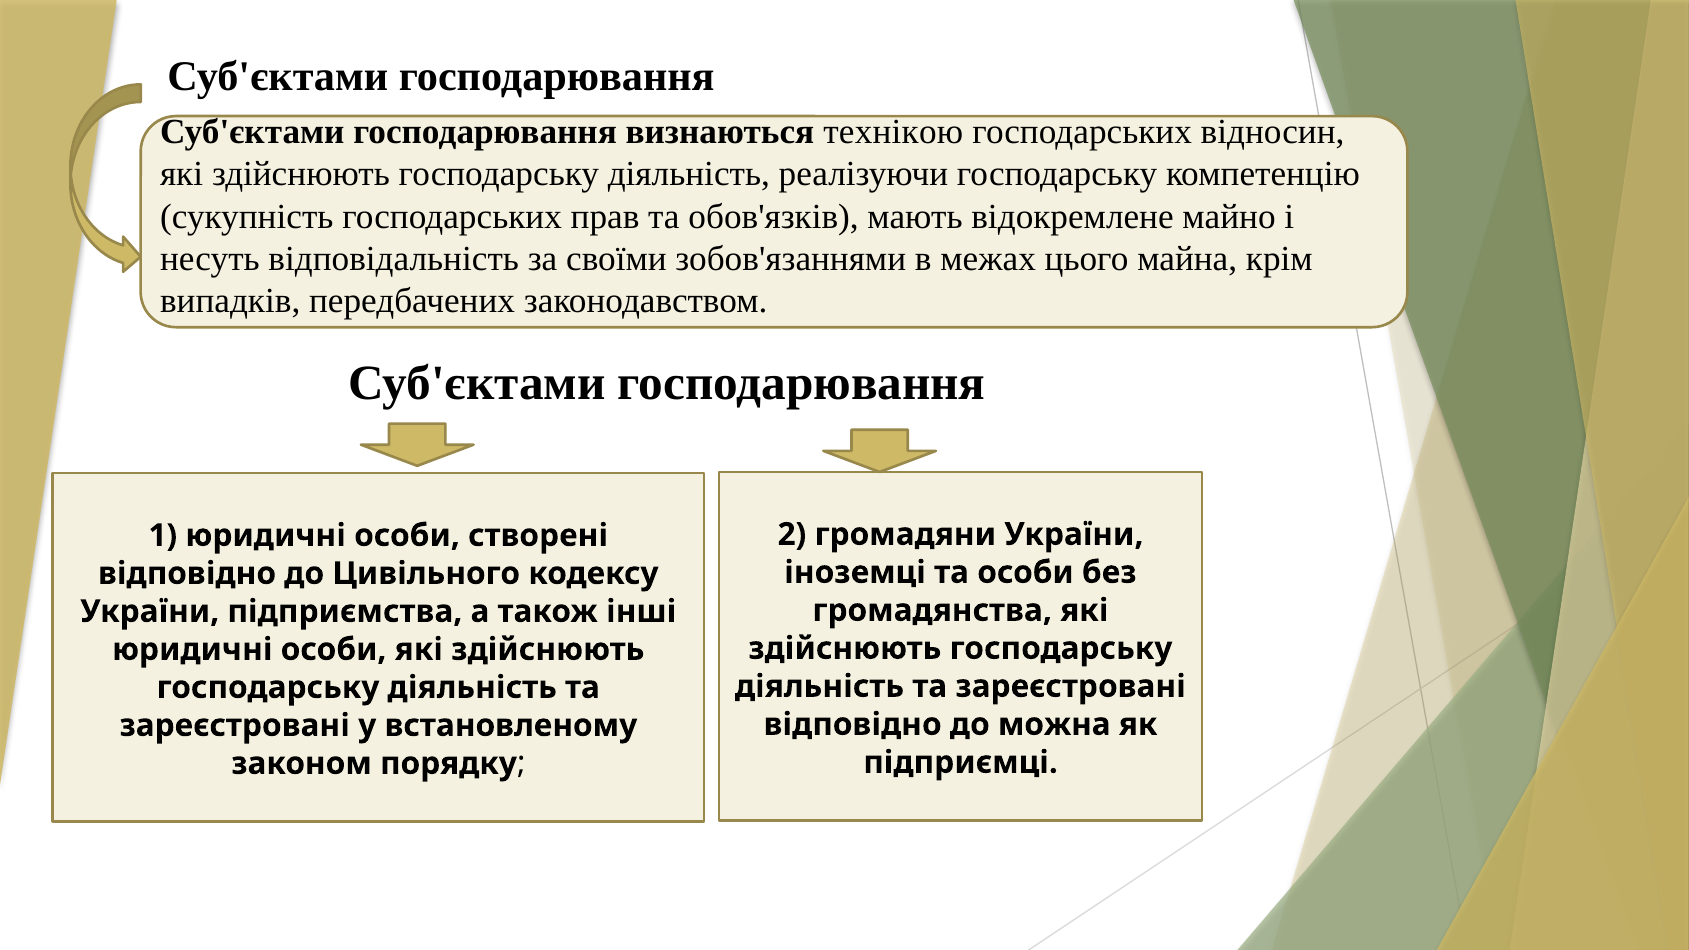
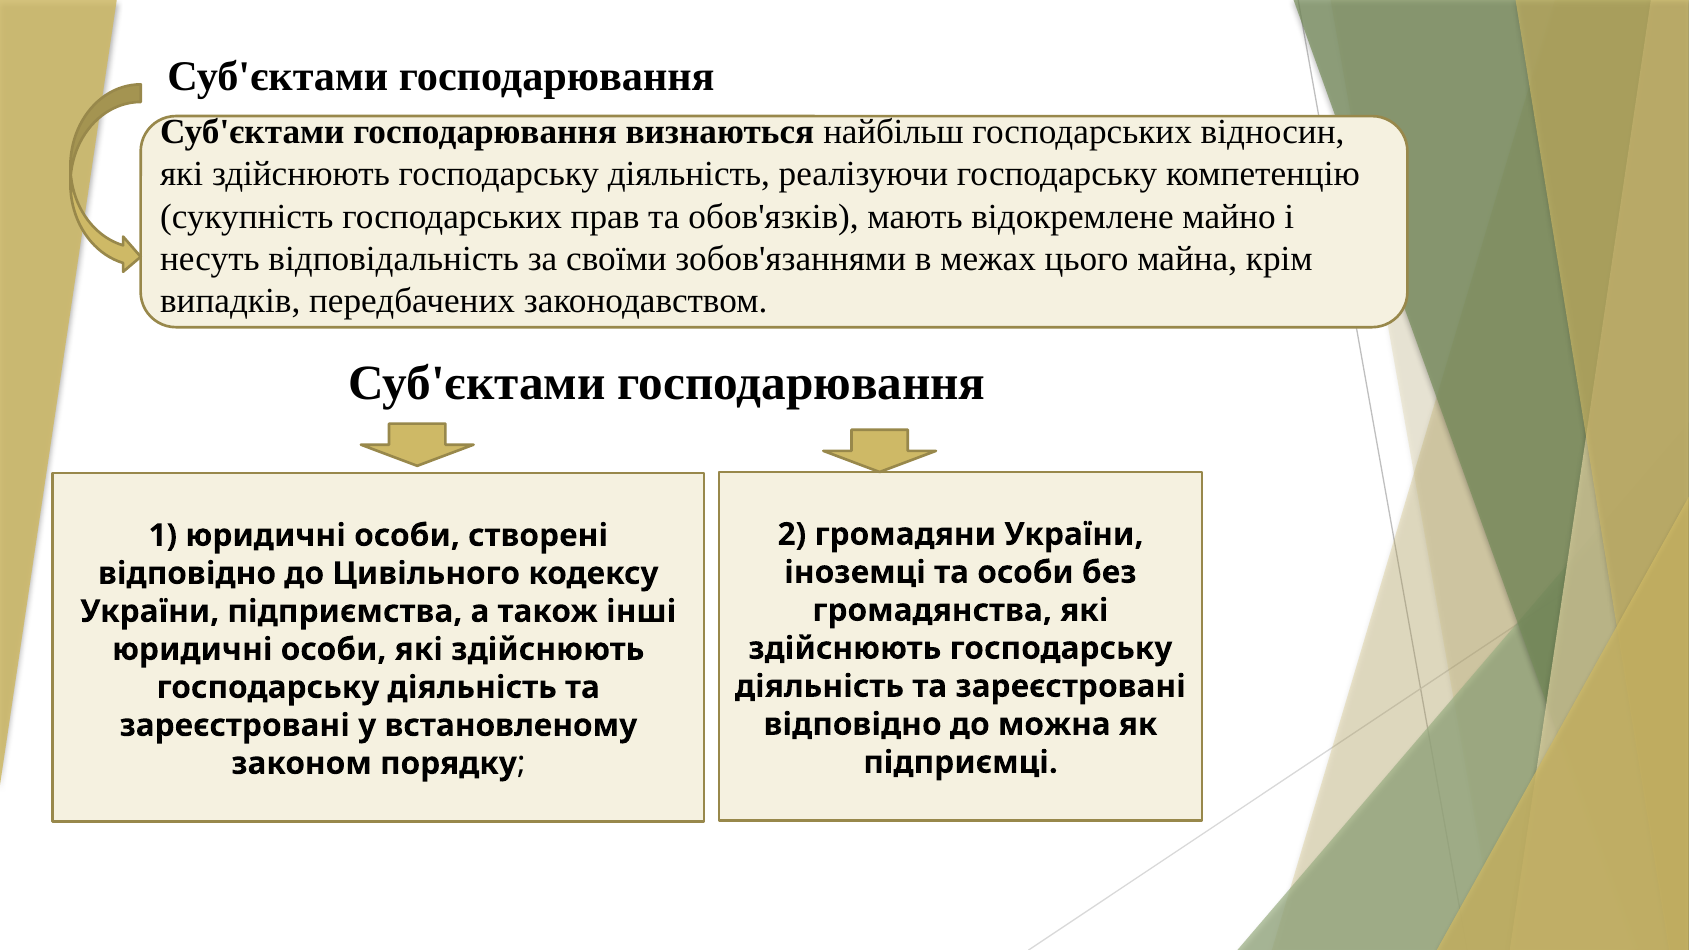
технікою: технікою -> найбільш
